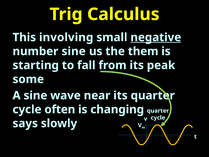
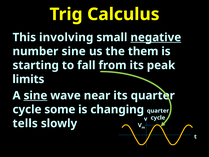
some: some -> limits
sine at (35, 95) underline: none -> present
often: often -> some
says: says -> tells
